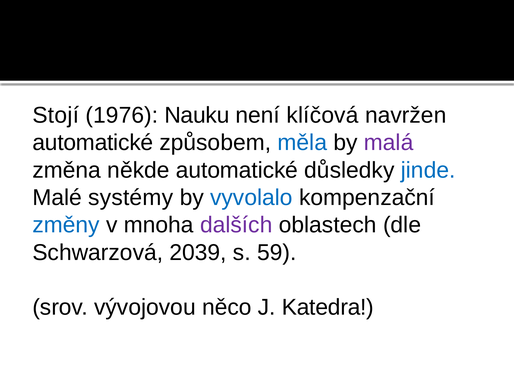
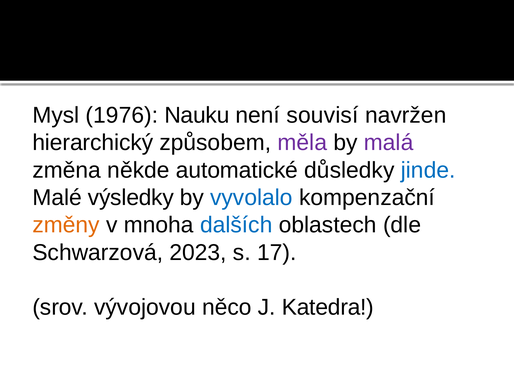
Stojí: Stojí -> Mysl
klíčová: klíčová -> souvisí
automatické at (93, 143): automatické -> hierarchický
měla colour: blue -> purple
systémy: systémy -> výsledky
změny colour: blue -> orange
dalších colour: purple -> blue
2039: 2039 -> 2023
59: 59 -> 17
